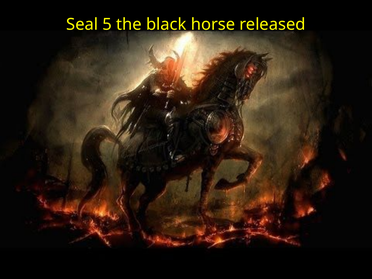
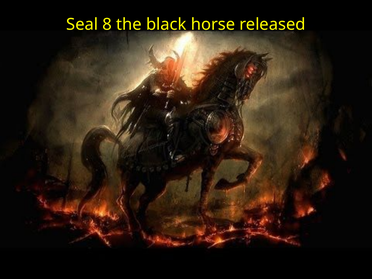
5: 5 -> 8
